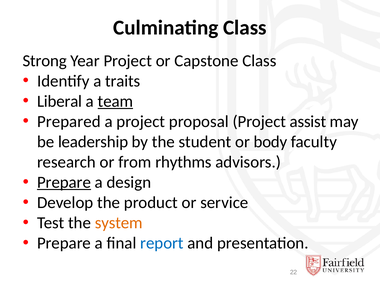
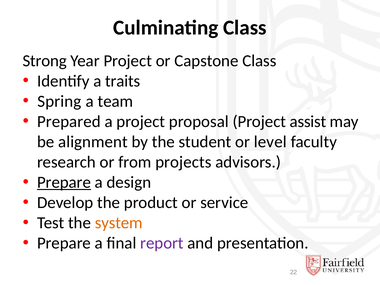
Liberal: Liberal -> Spring
team underline: present -> none
leadership: leadership -> alignment
body: body -> level
rhythms: rhythms -> projects
report colour: blue -> purple
